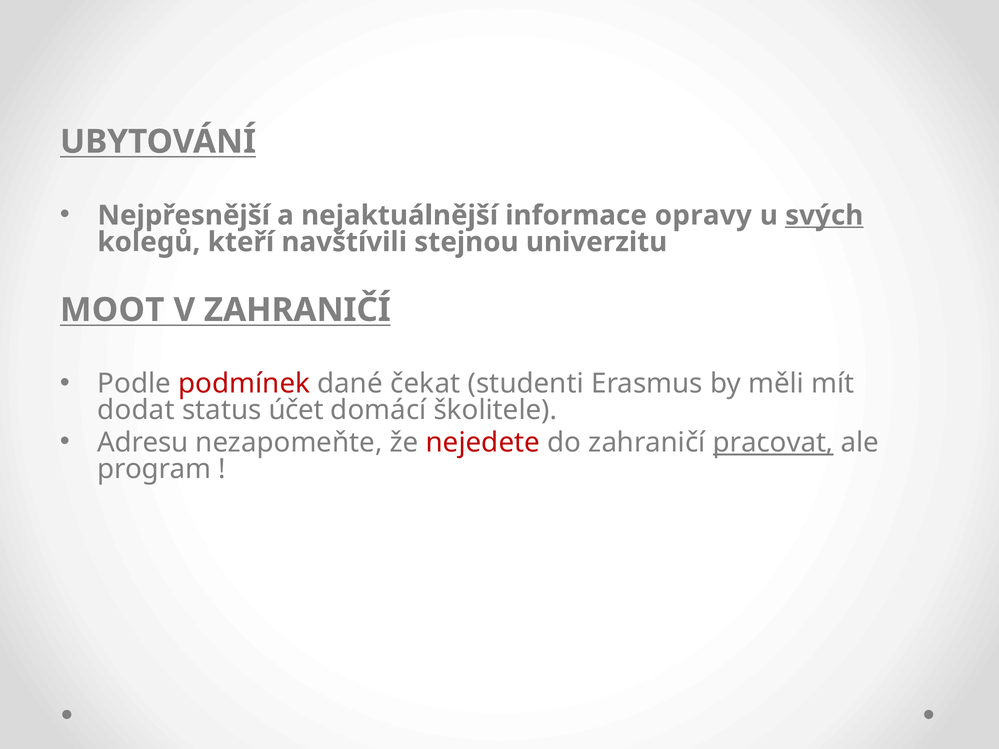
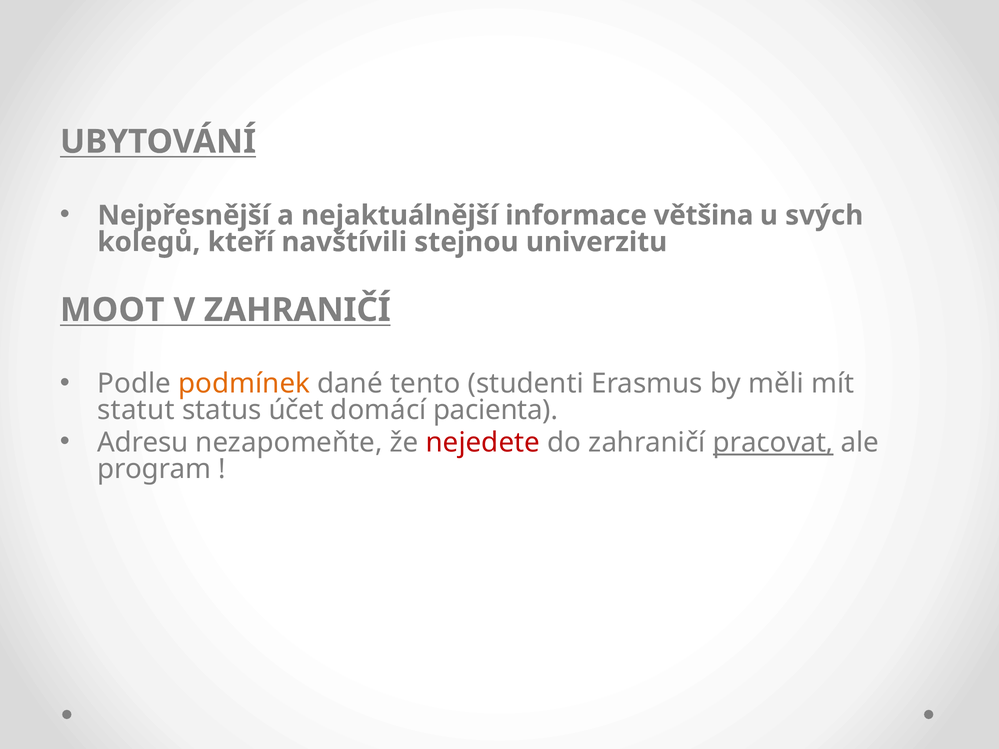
opravy: opravy -> většina
svých underline: present -> none
podmínek colour: red -> orange
čekat: čekat -> tento
dodat: dodat -> statut
školitele: školitele -> pacienta
